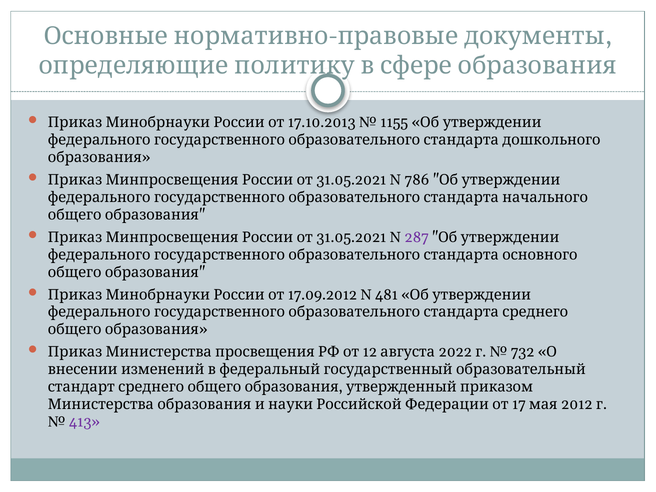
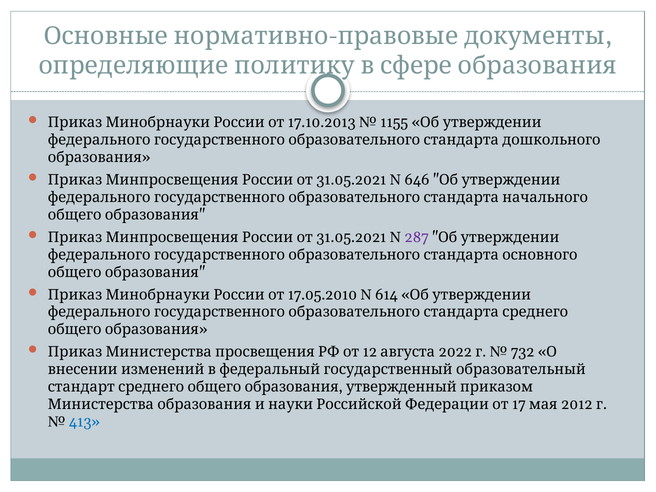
786: 786 -> 646
17.09.2012: 17.09.2012 -> 17.05.2010
481: 481 -> 614
413 colour: purple -> blue
